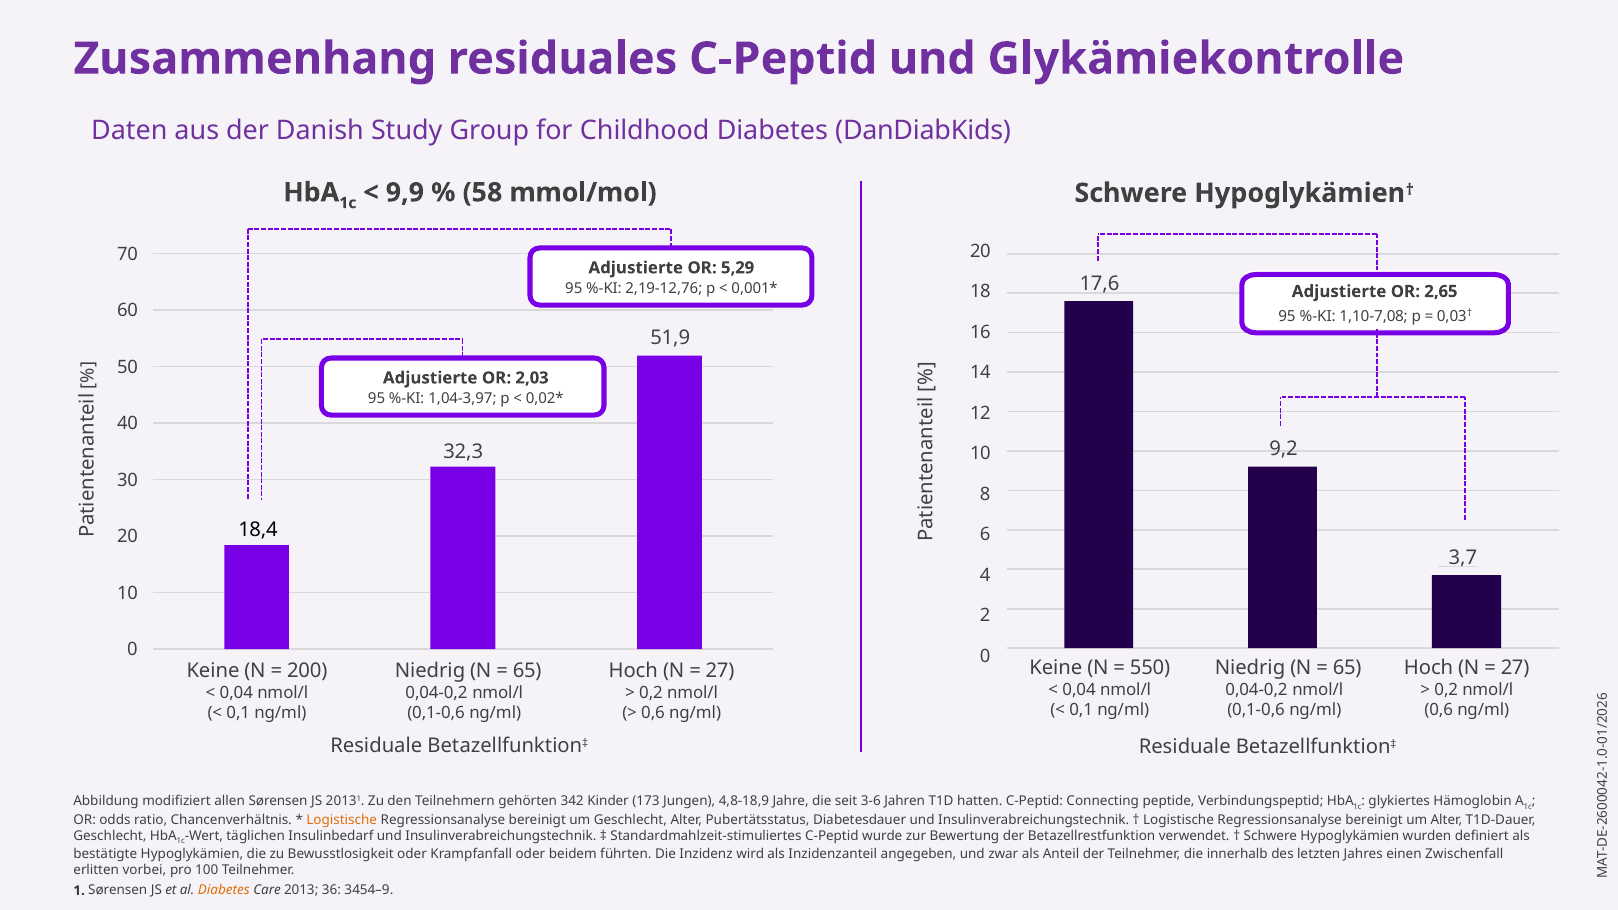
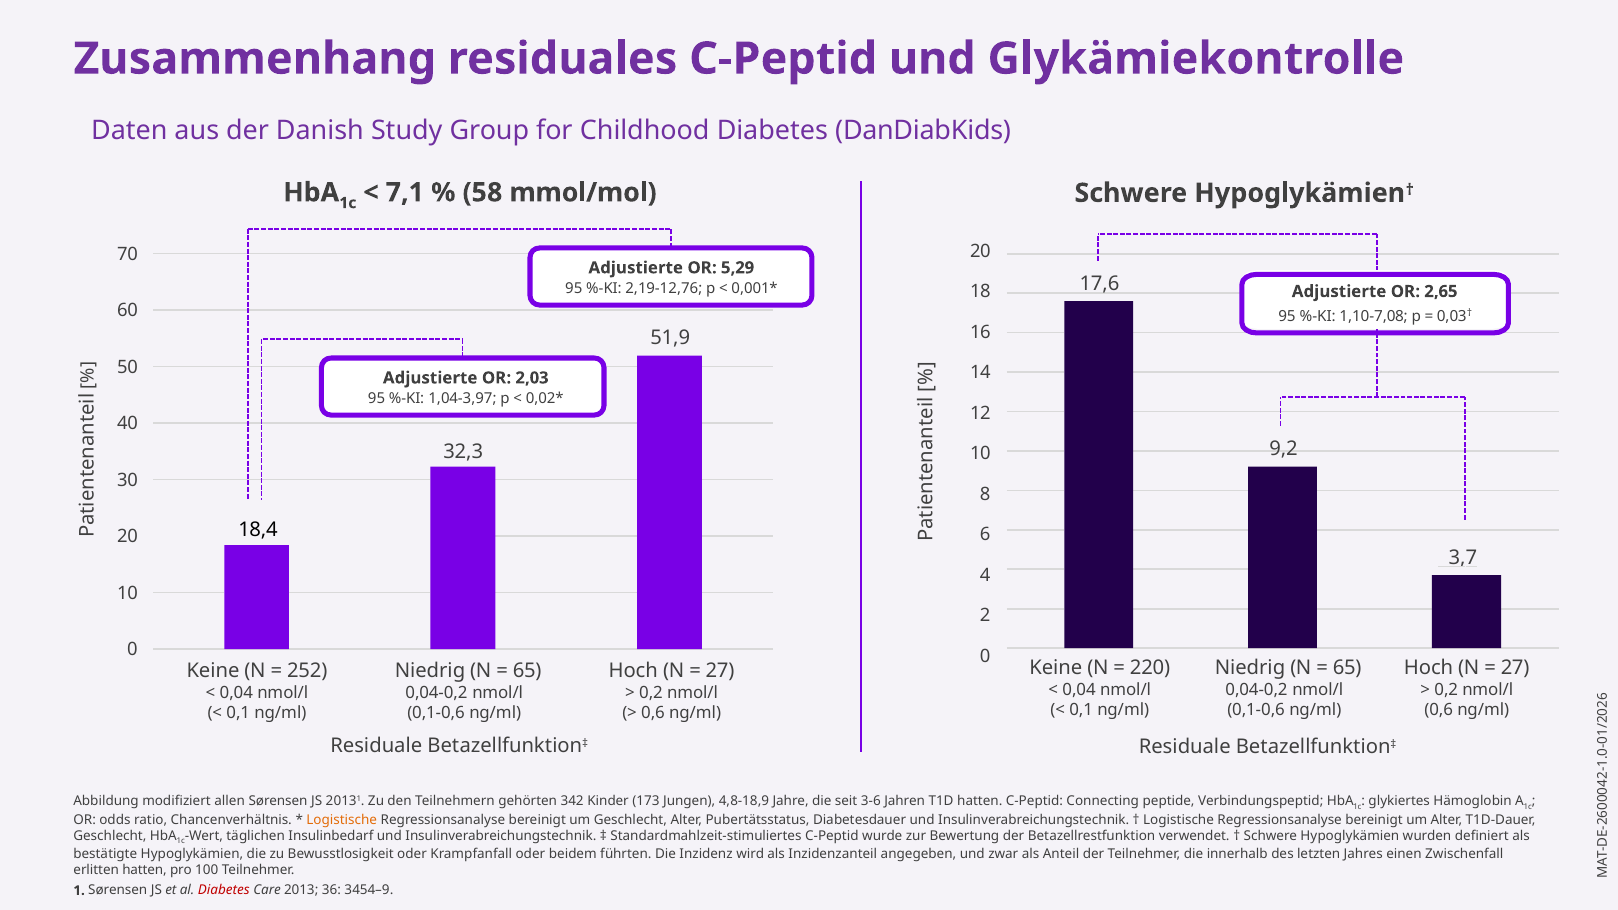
9,9: 9,9 -> 7,1
550: 550 -> 220
200: 200 -> 252
erlitten vorbei: vorbei -> hatten
Diabetes at (224, 891) colour: orange -> red
